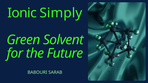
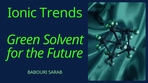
Simply: Simply -> Trends
